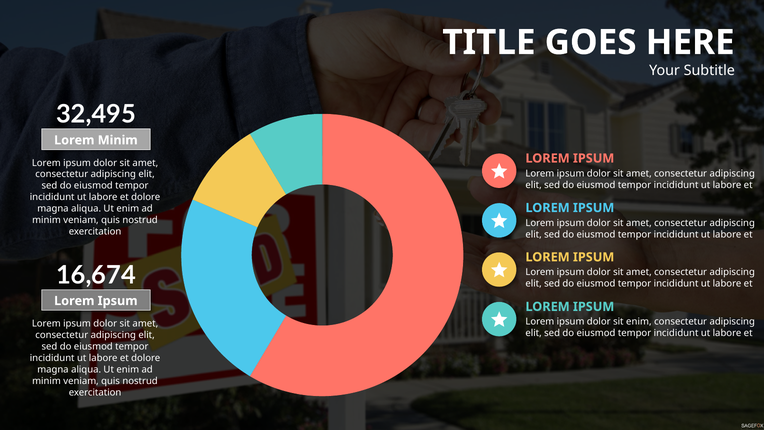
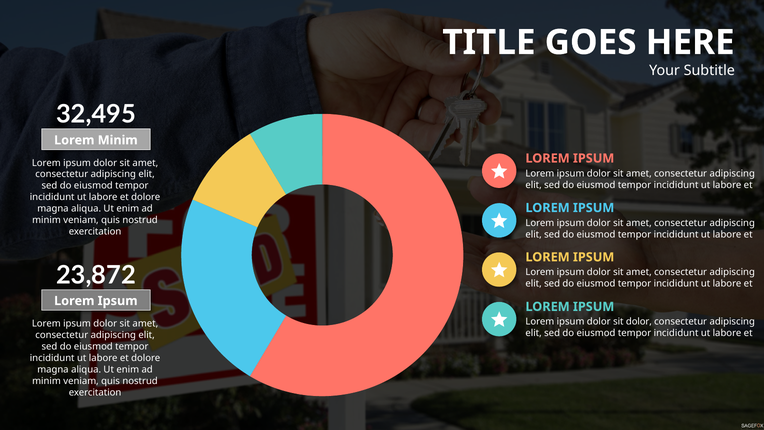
16,674: 16,674 -> 23,872
sit enim: enim -> dolor
